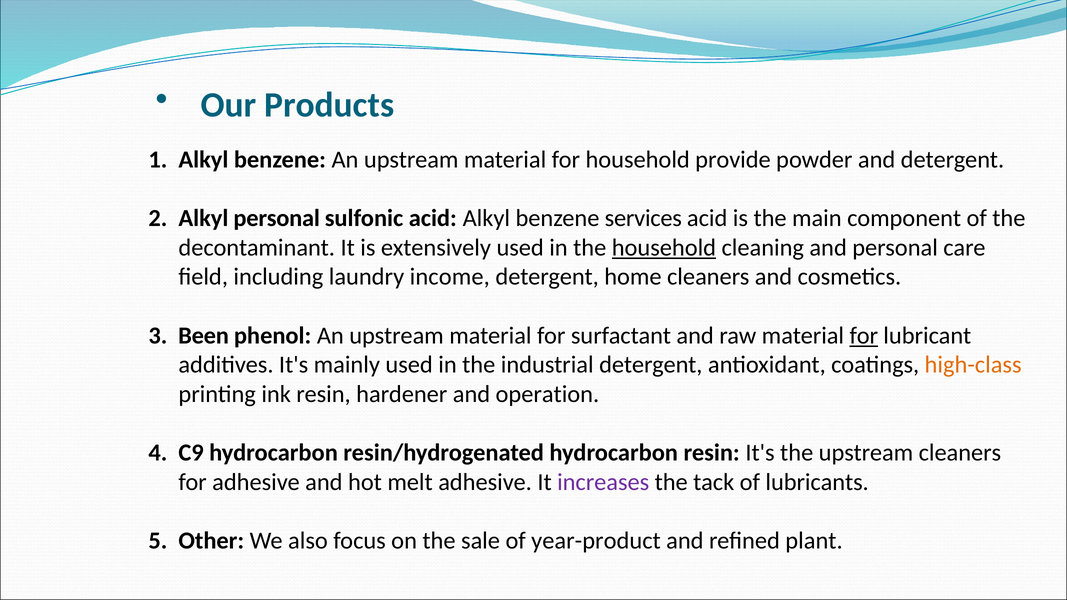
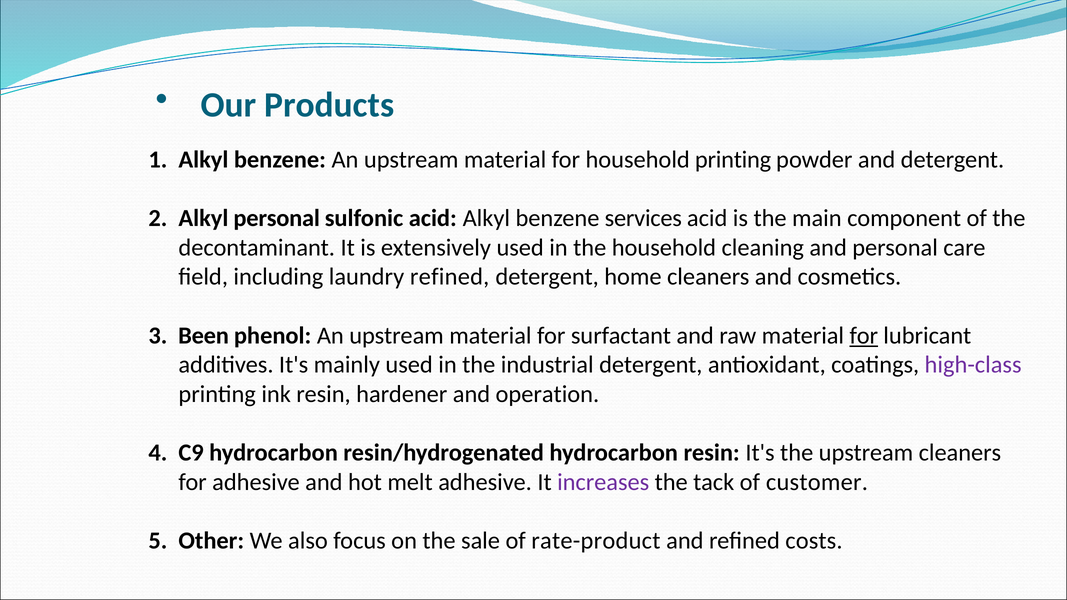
household provide: provide -> printing
household at (664, 248) underline: present -> none
laundry income: income -> refined
high-class colour: orange -> purple
lubricants: lubricants -> customer
year-product: year-product -> rate-product
plant: plant -> costs
